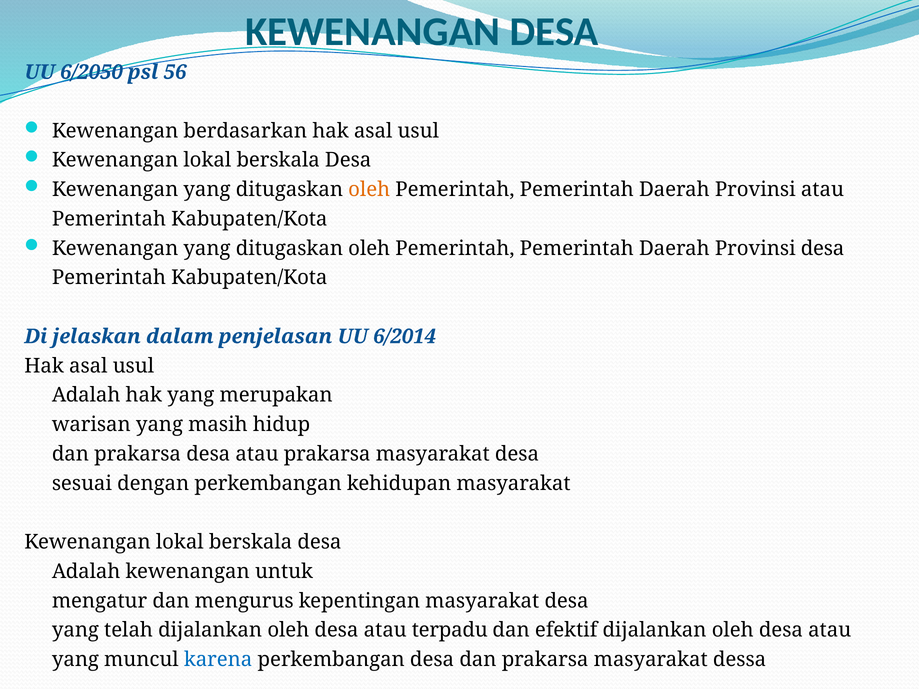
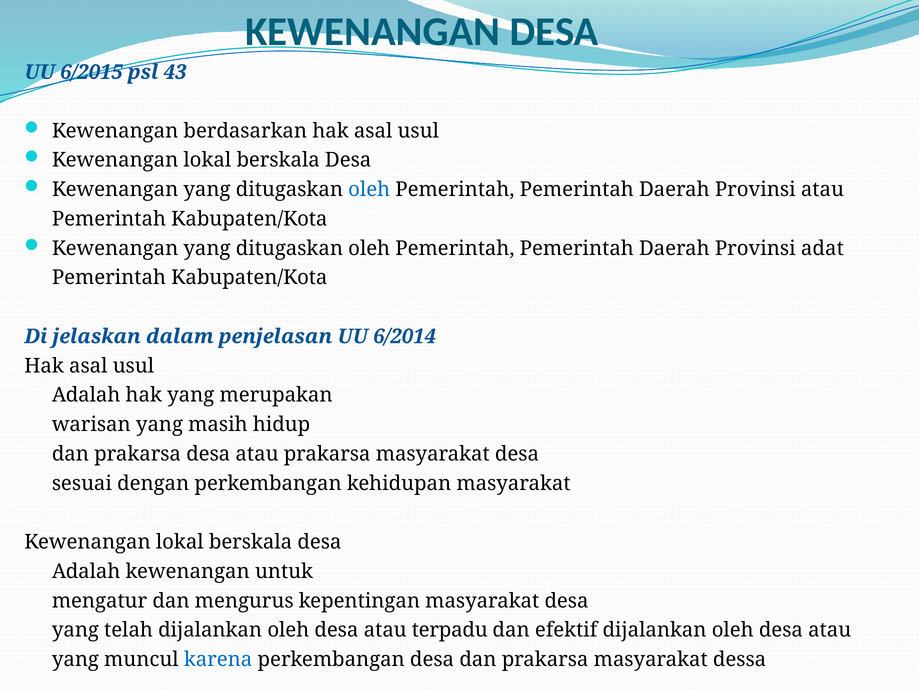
6/2050: 6/2050 -> 6/2015
56: 56 -> 43
oleh at (369, 190) colour: orange -> blue
Provinsi desa: desa -> adat
